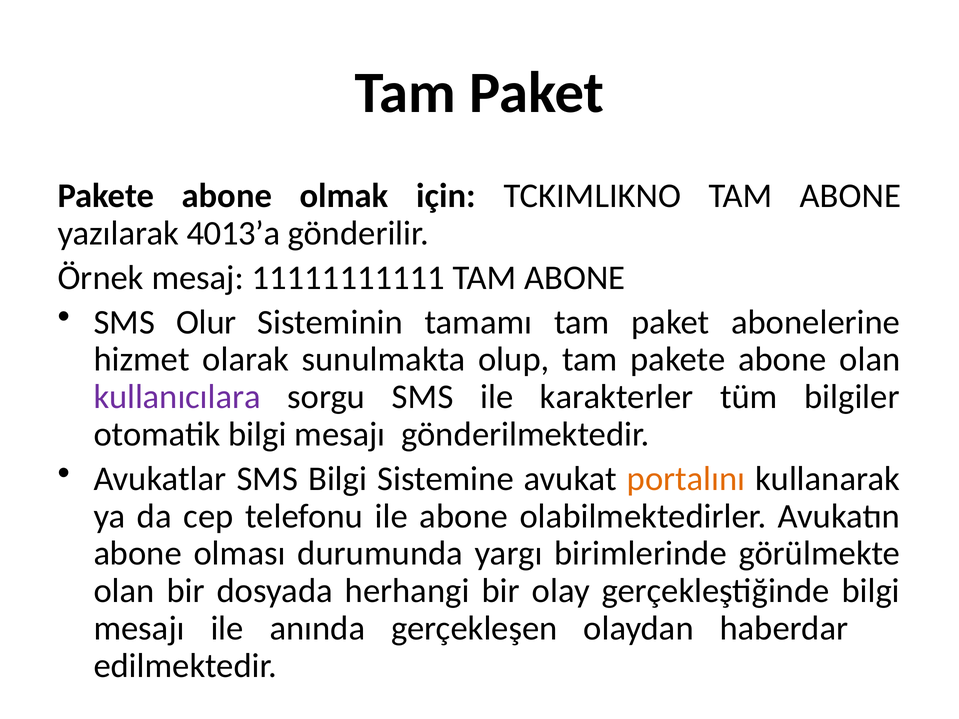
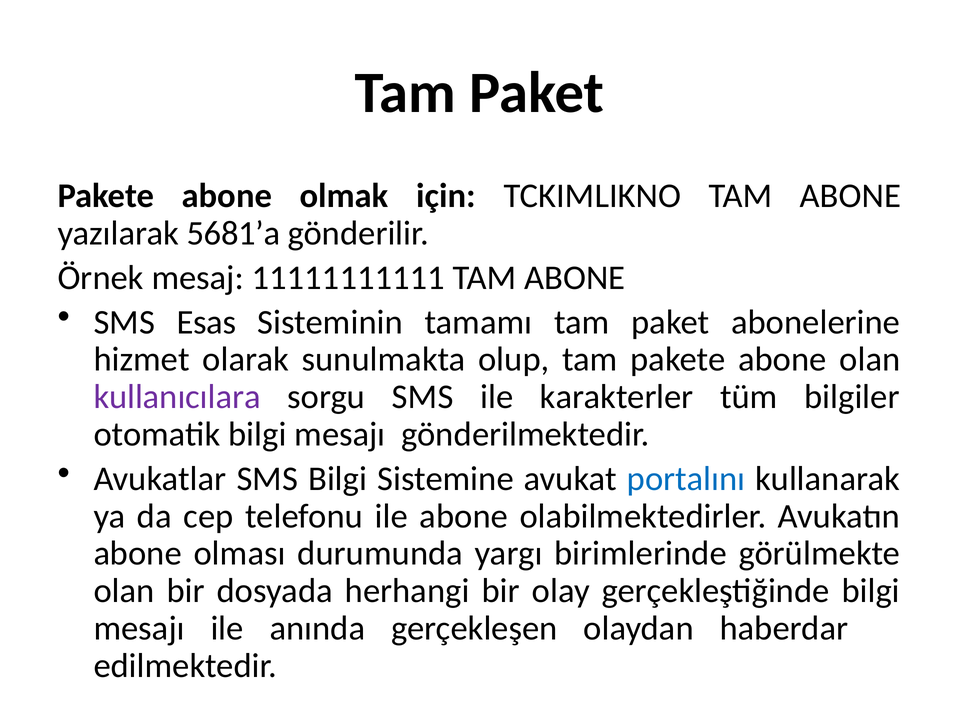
4013’a: 4013’a -> 5681’a
Olur: Olur -> Esas
portalını colour: orange -> blue
